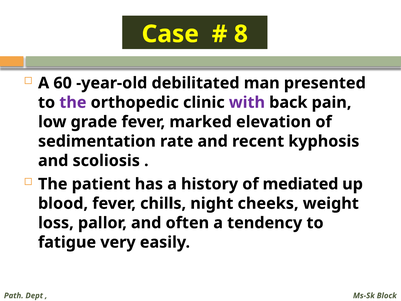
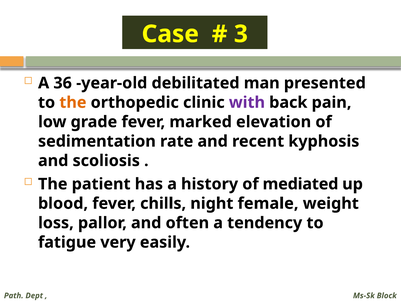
8: 8 -> 3
60: 60 -> 36
the at (73, 102) colour: purple -> orange
cheeks: cheeks -> female
